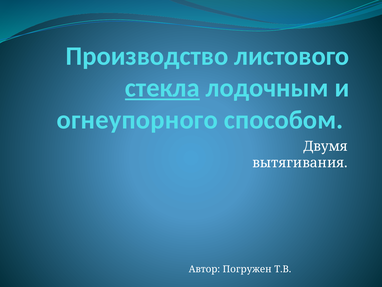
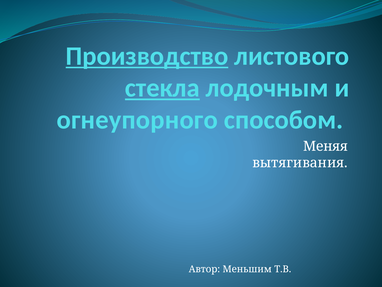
Производство underline: none -> present
Двумя: Двумя -> Меняя
Погружен: Погружен -> Меньшим
